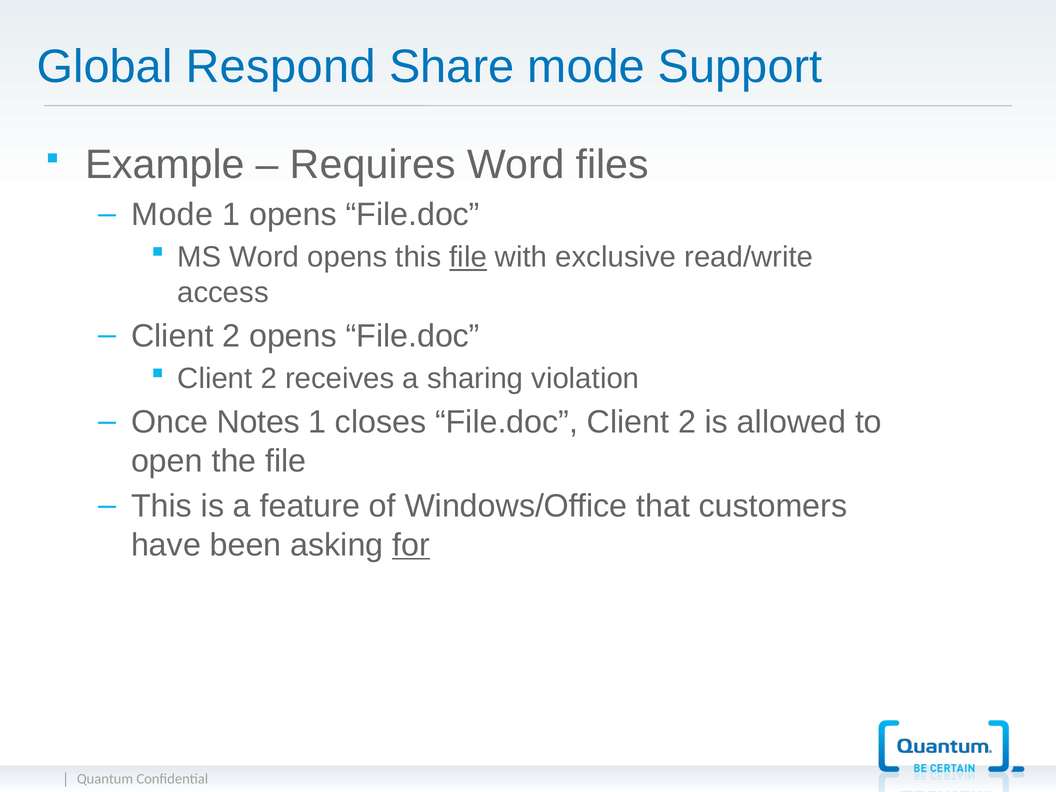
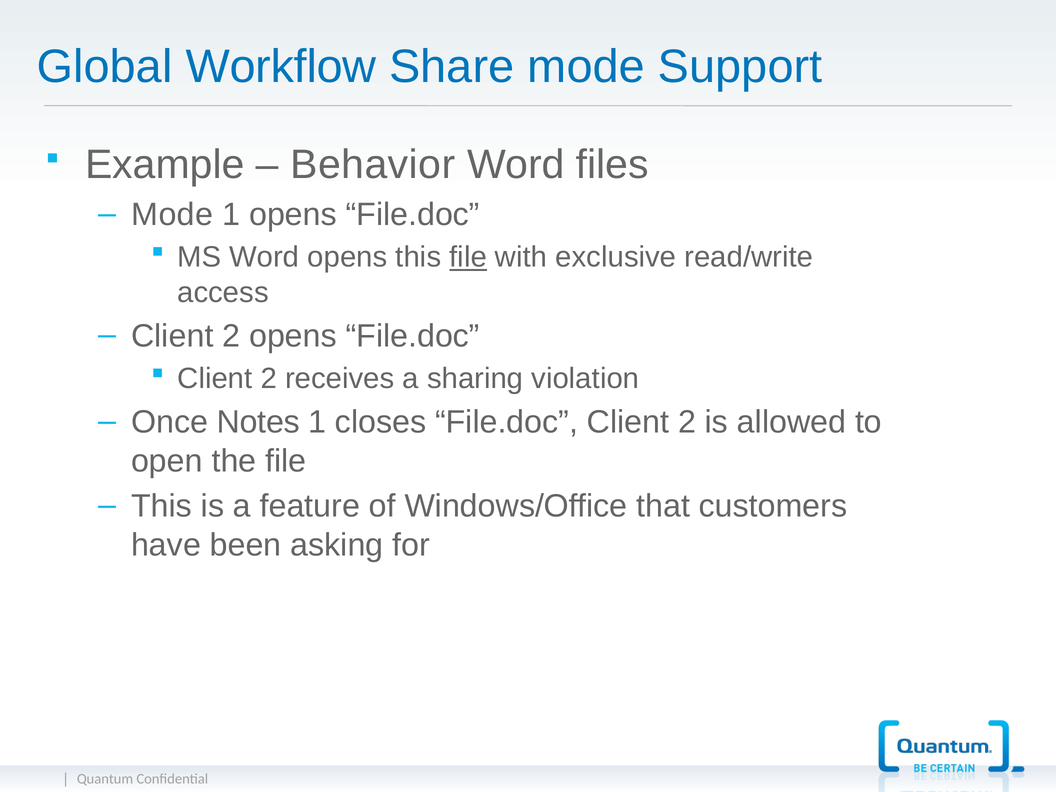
Respond: Respond -> Workflow
Requires: Requires -> Behavior
for underline: present -> none
